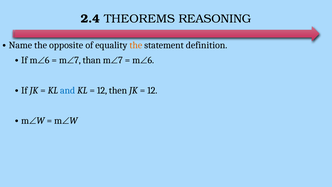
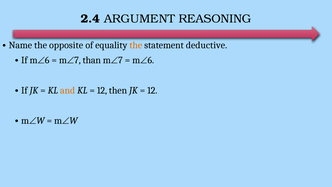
THEOREMS: THEOREMS -> ARGUMENT
definition: definition -> deductive
and colour: blue -> orange
